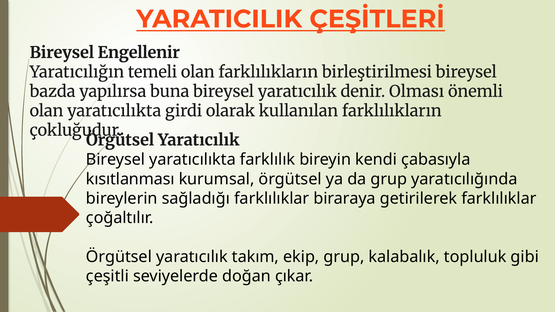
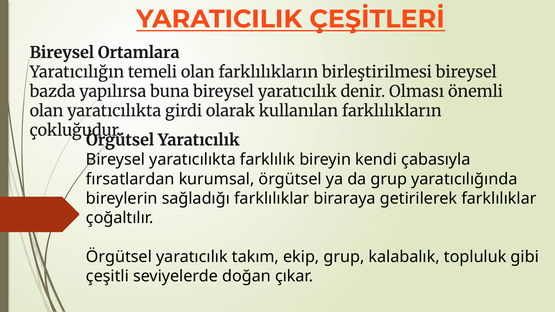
Engellenir: Engellenir -> Ortamlara
kısıtlanması: kısıtlanması -> fırsatlardan
